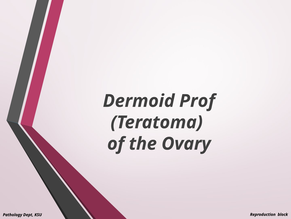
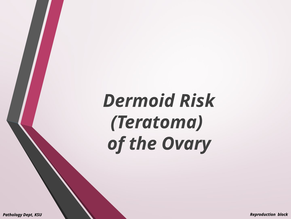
Prof: Prof -> Risk
